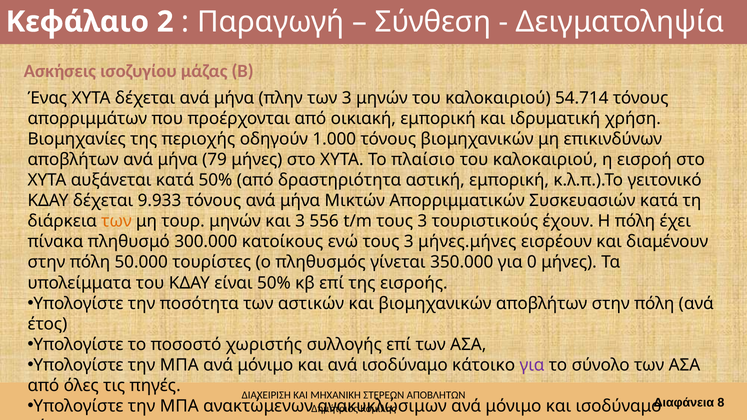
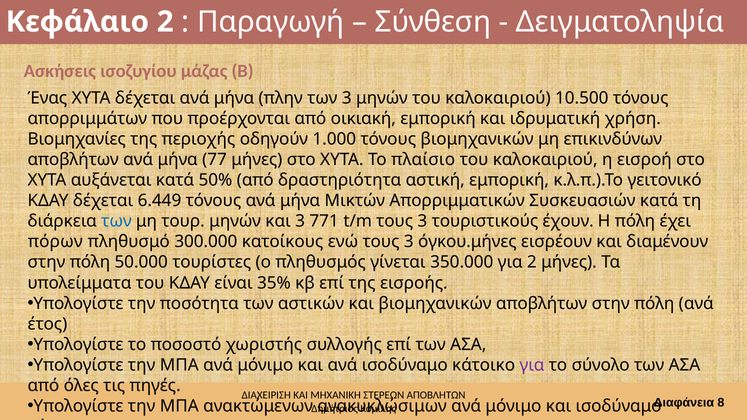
54.714: 54.714 -> 10.500
79: 79 -> 77
9.933: 9.933 -> 6.449
των at (116, 221) colour: orange -> blue
556: 556 -> 771
πίνακα: πίνακα -> πόρων
μήνες.μήνες: μήνες.μήνες -> όγκου.μήνες
για 0: 0 -> 2
είναι 50%: 50% -> 35%
